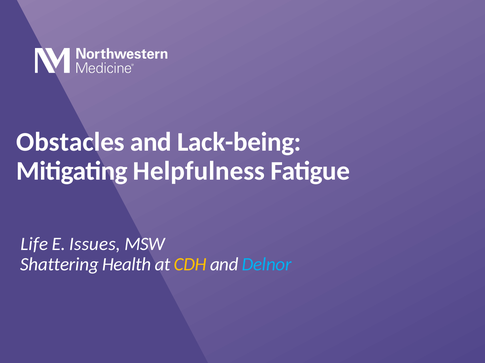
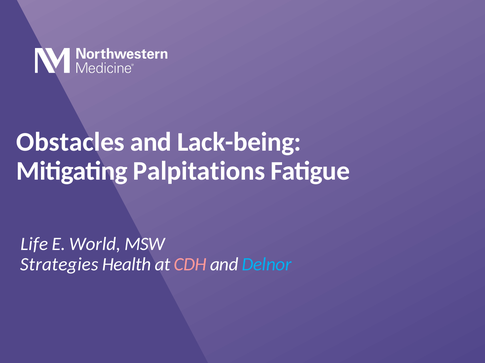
Helpfulness: Helpfulness -> Palpitations
Issues: Issues -> World
Shattering: Shattering -> Strategies
CDH colour: yellow -> pink
